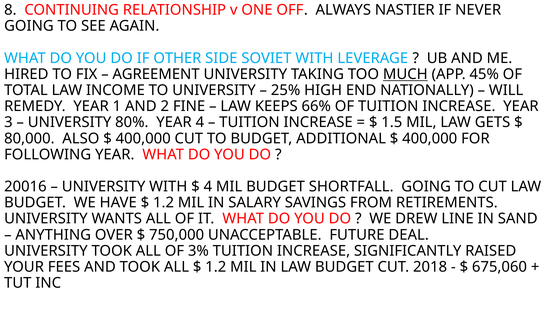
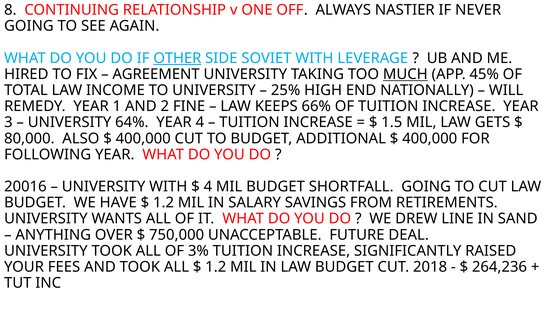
OTHER underline: none -> present
80%: 80% -> 64%
675,060: 675,060 -> 264,236
